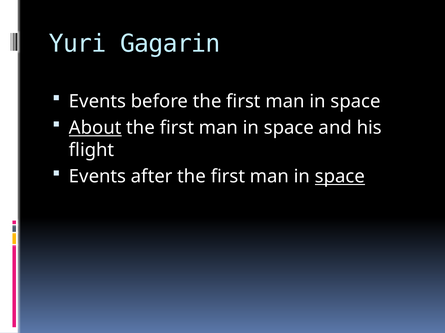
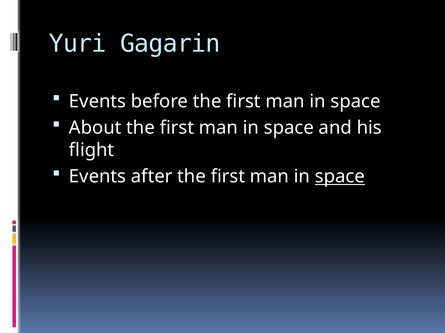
About underline: present -> none
